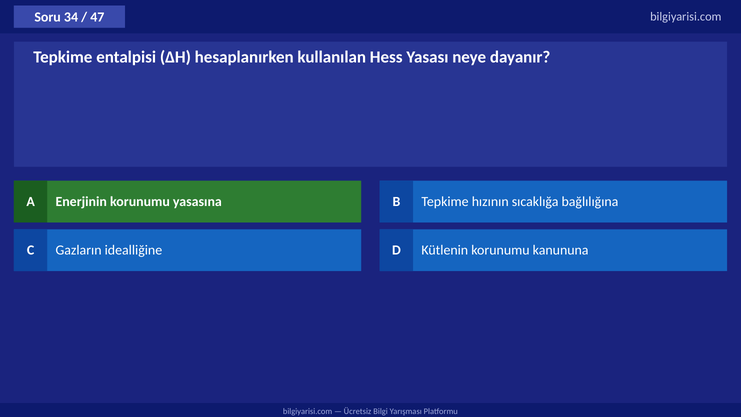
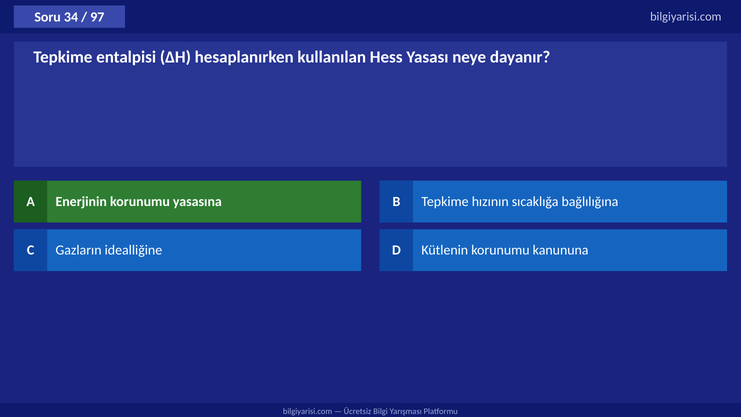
47: 47 -> 97
